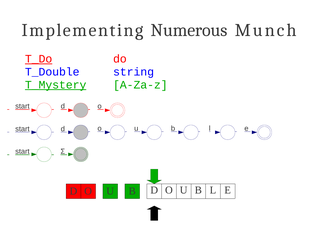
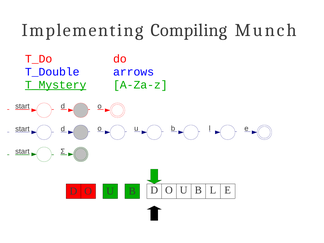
Numerous: Numerous -> Compiling
T_Do underline: present -> none
string: string -> arrows
